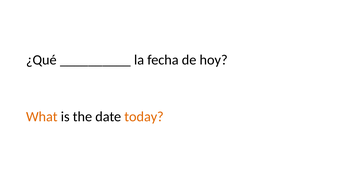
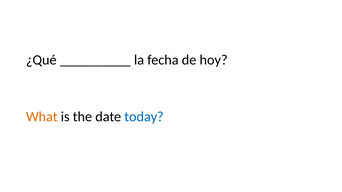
today colour: orange -> blue
